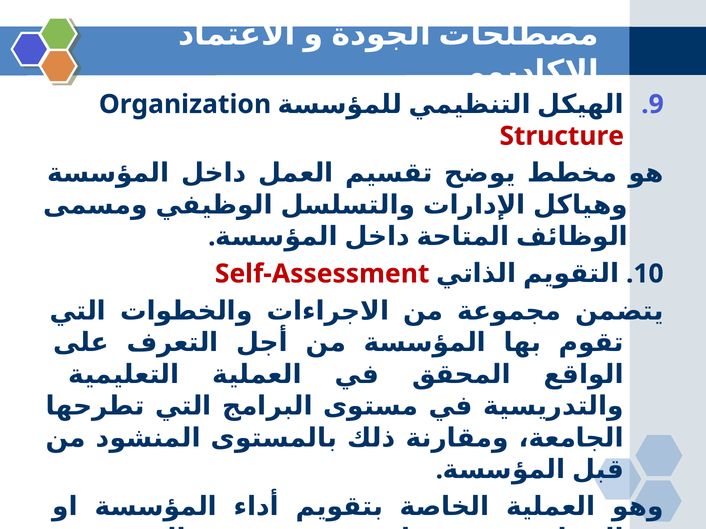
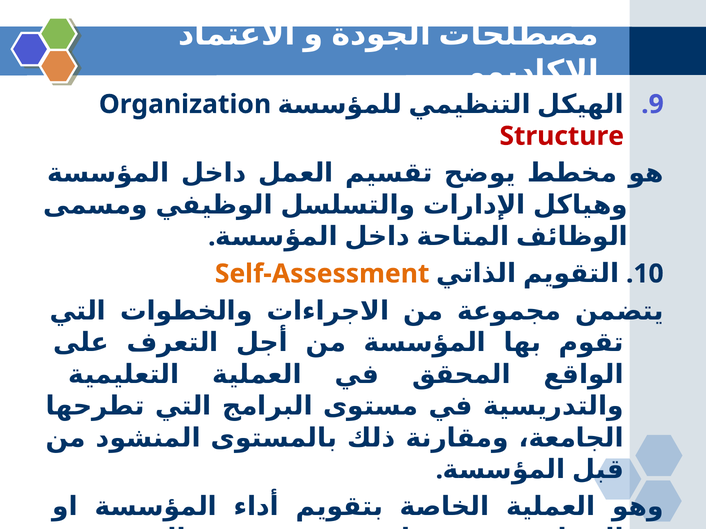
Self-Assessment colour: red -> orange
